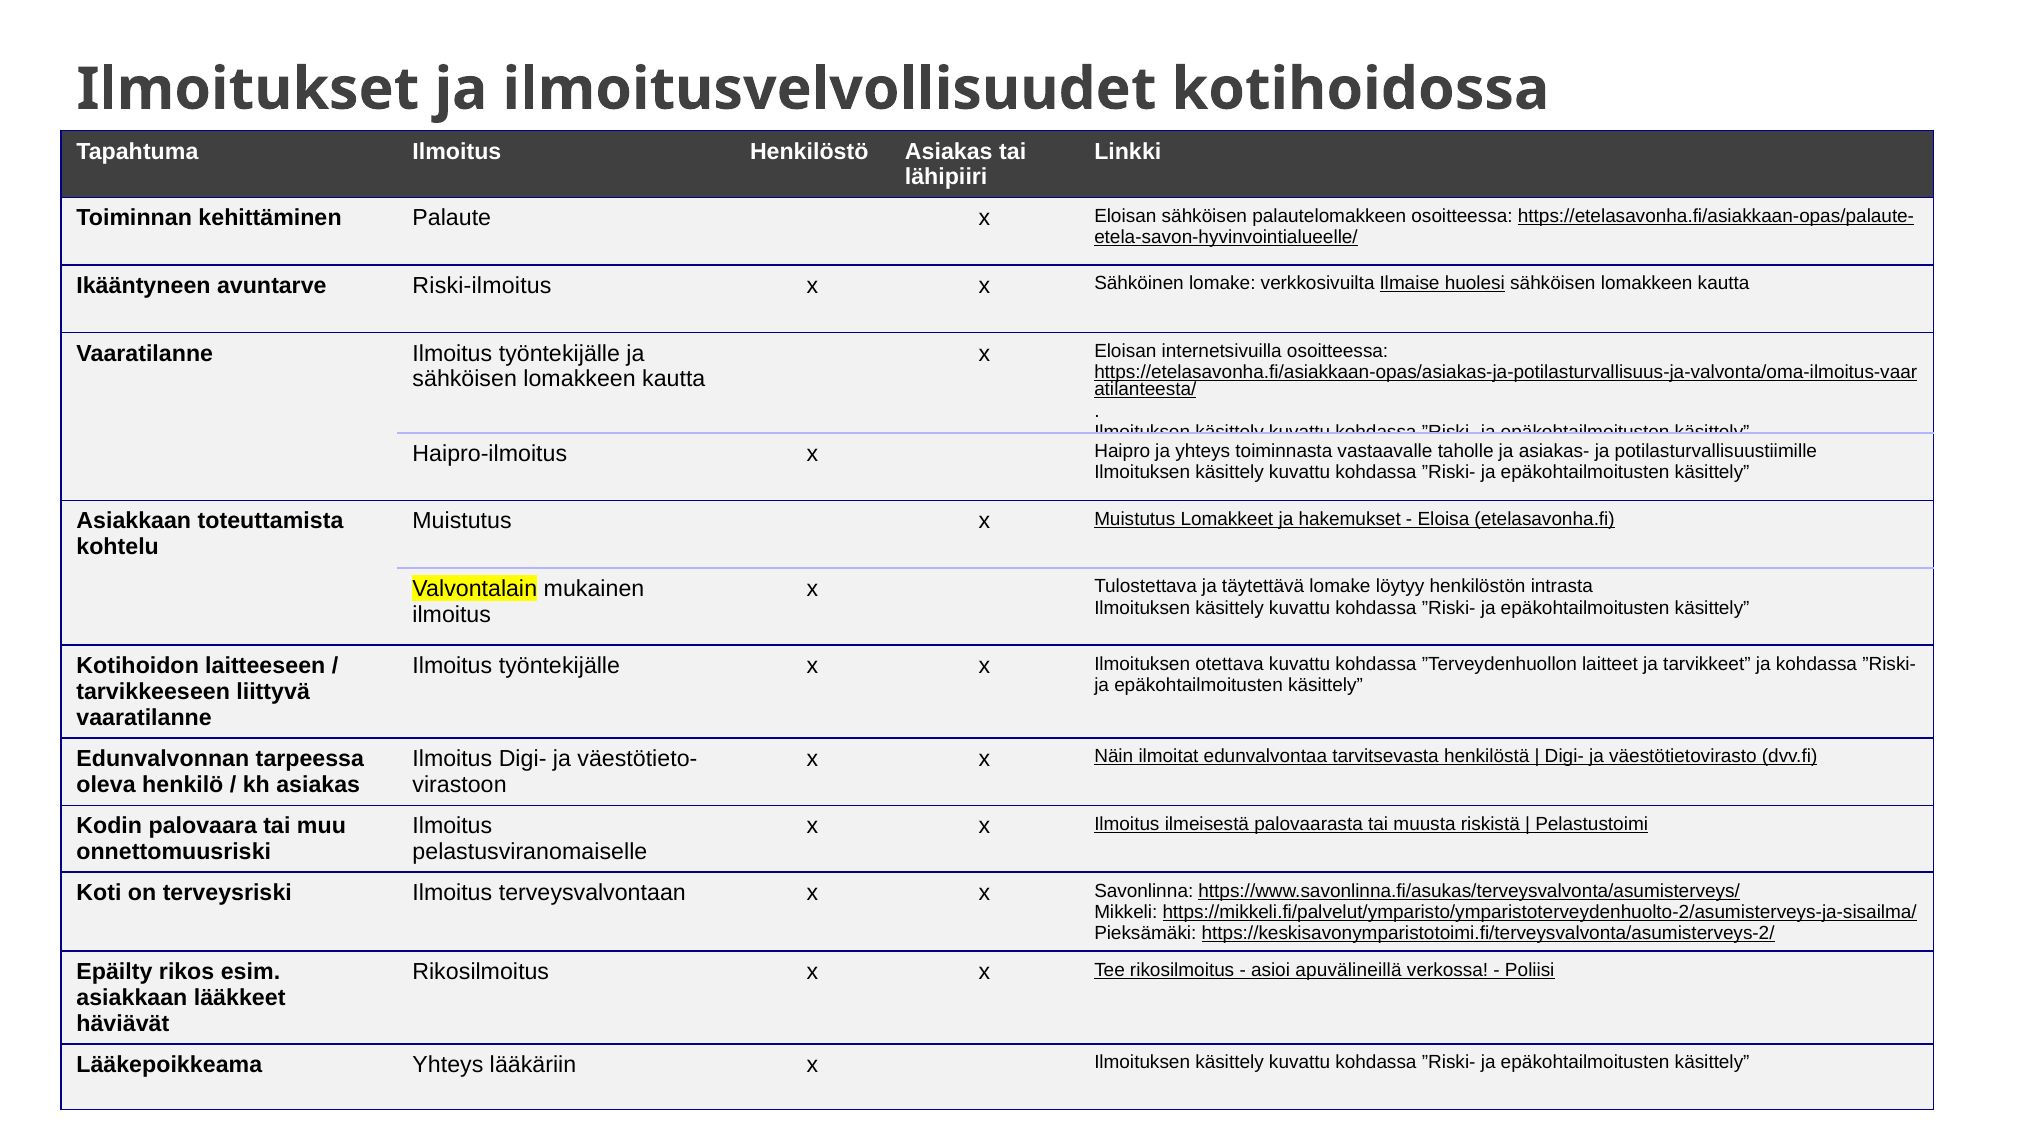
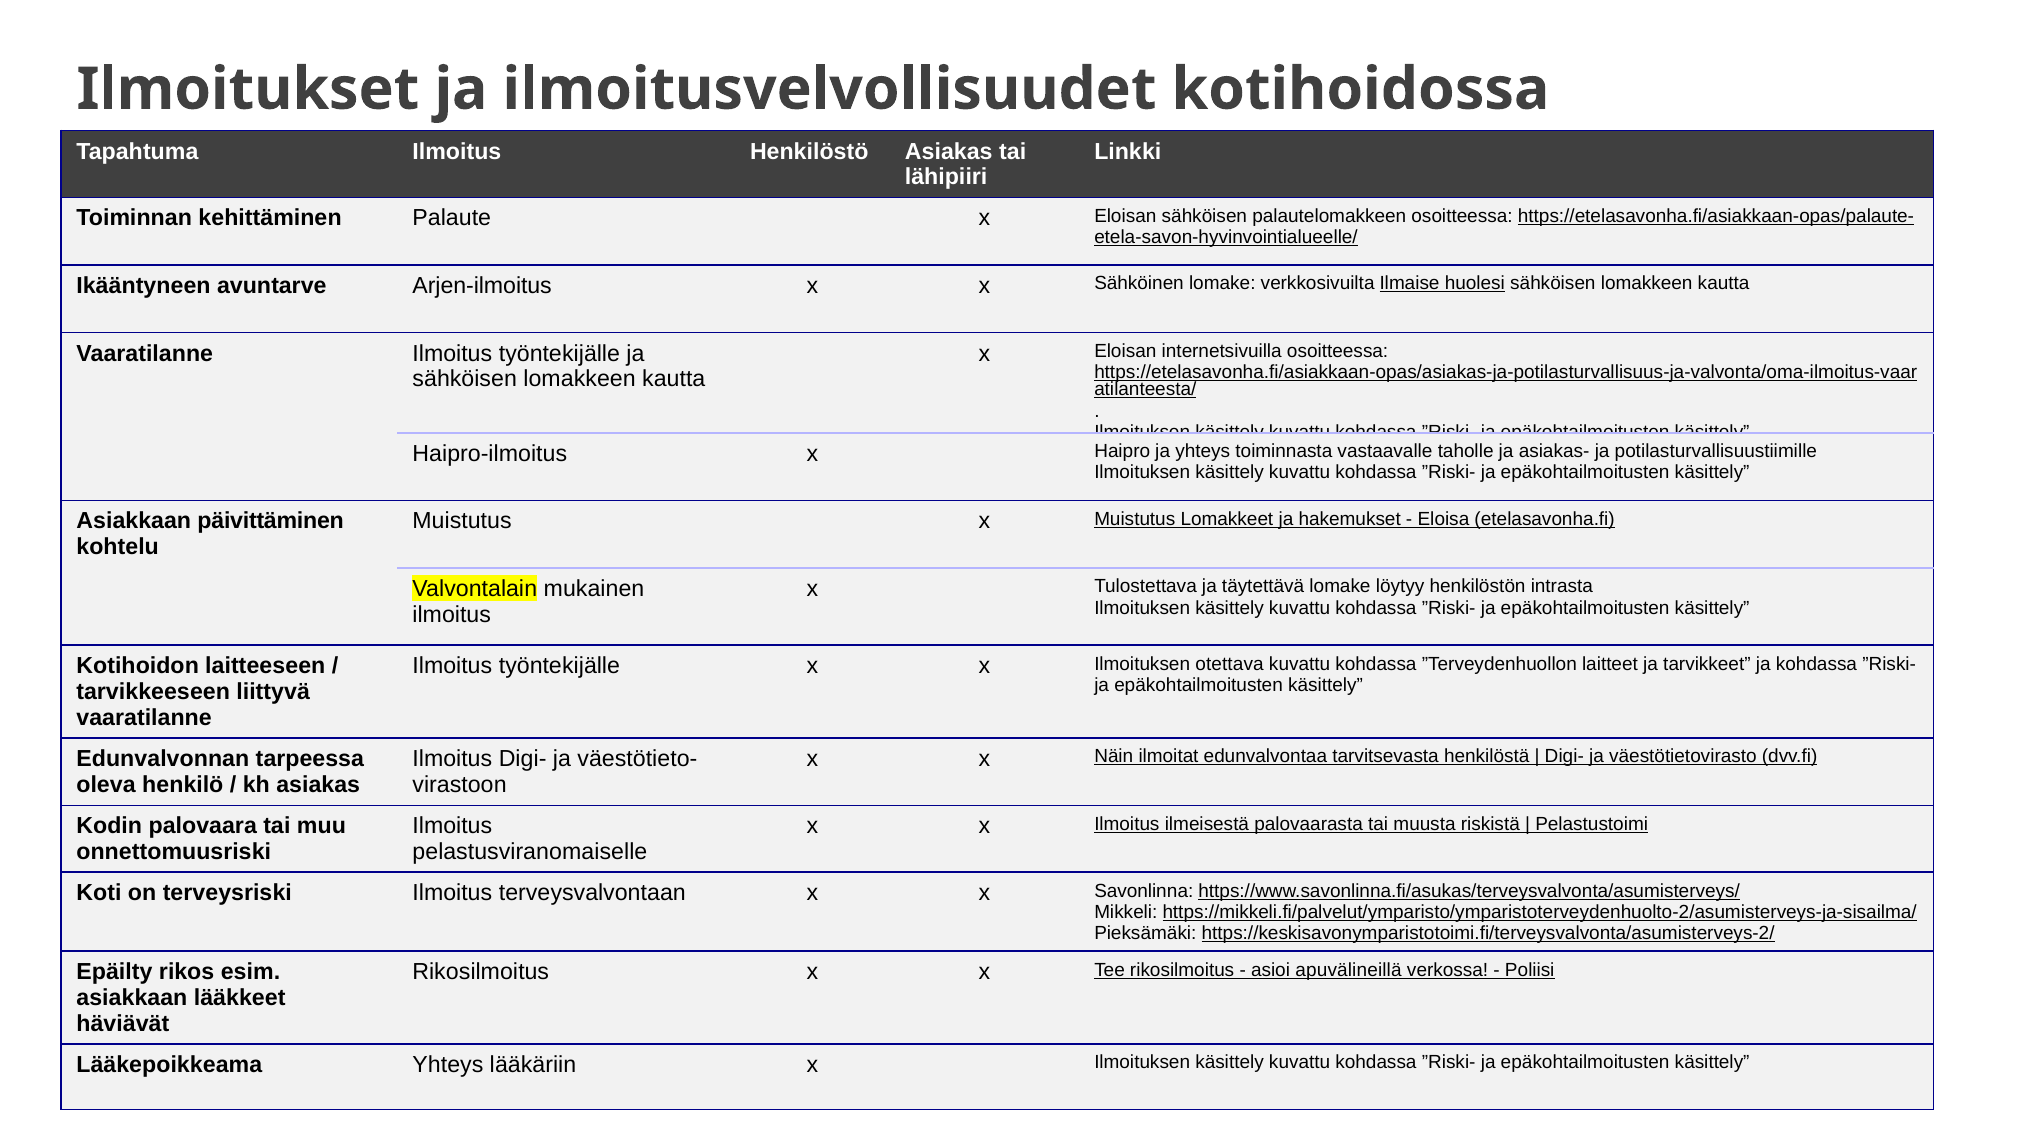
Riski-ilmoitus: Riski-ilmoitus -> Arjen-ilmoitus
toteuttamista: toteuttamista -> päivittäminen
